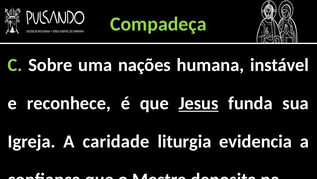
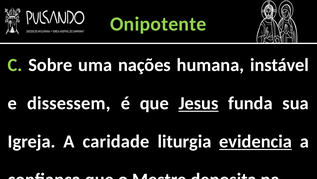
Compadeça: Compadeça -> Onipotente
reconhece: reconhece -> dissessem
evidencia underline: none -> present
